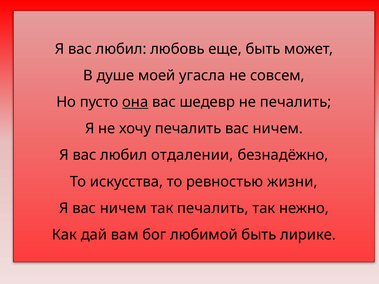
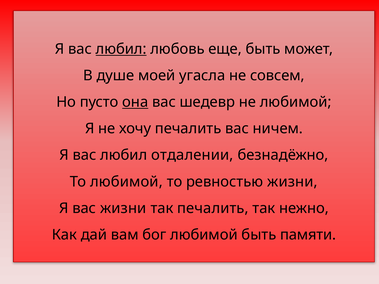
любил at (121, 49) underline: none -> present
не печалить: печалить -> любимой
То искусства: искусства -> любимой
Я вас ничем: ничем -> жизни
лирике: лирике -> памяти
